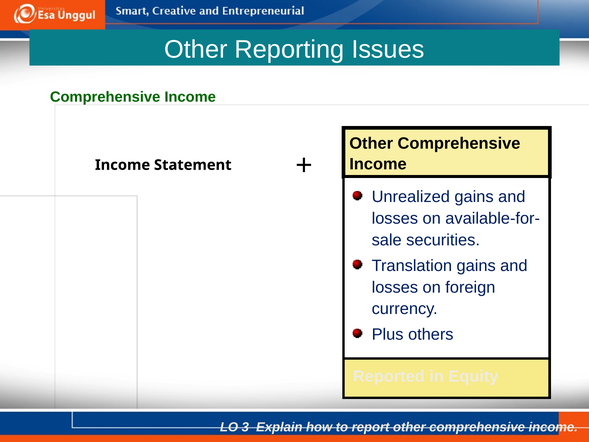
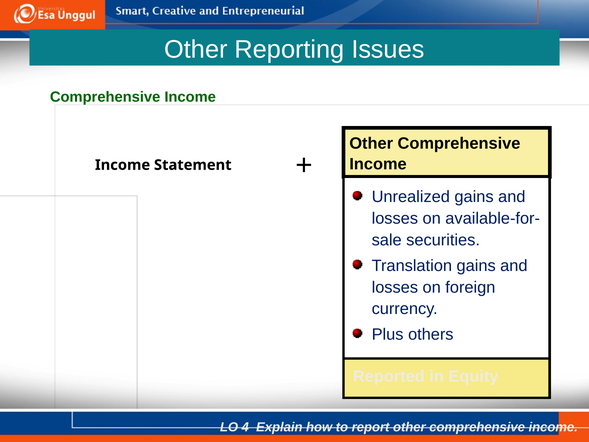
3: 3 -> 4
